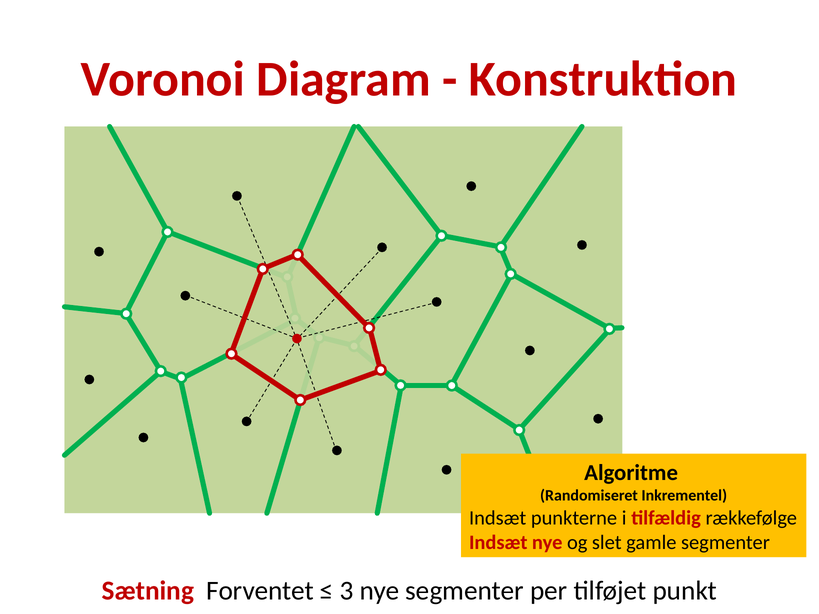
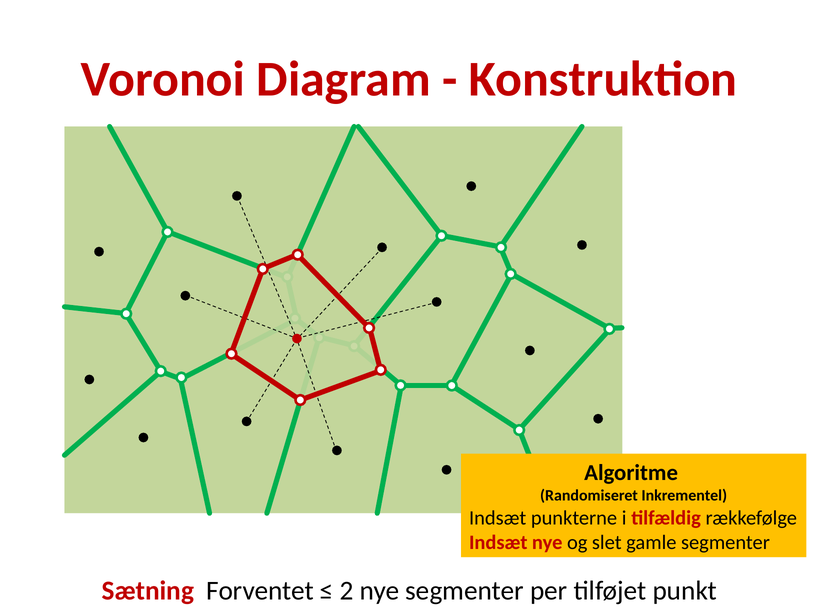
3: 3 -> 2
